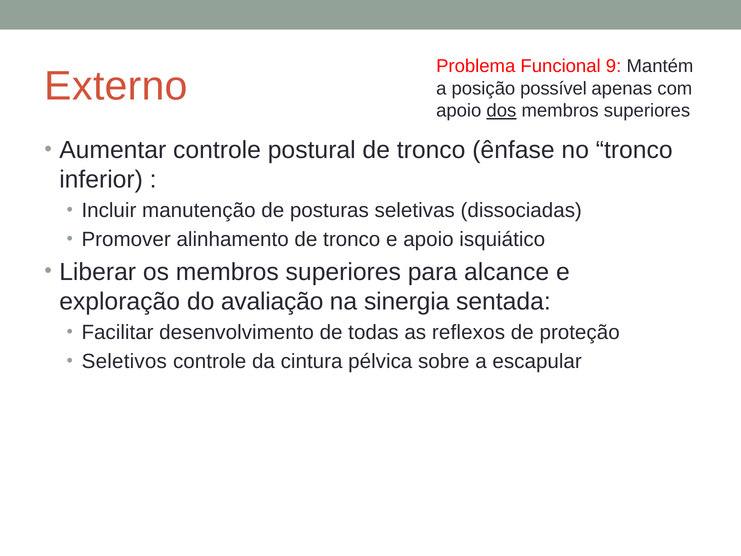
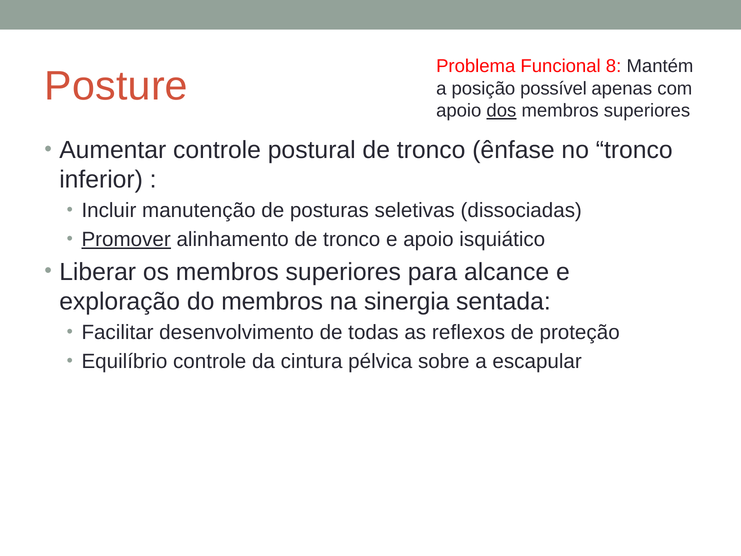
9: 9 -> 8
Externo: Externo -> Posture
Promover underline: none -> present
do avaliação: avaliação -> membros
Seletivos: Seletivos -> Equilíbrio
